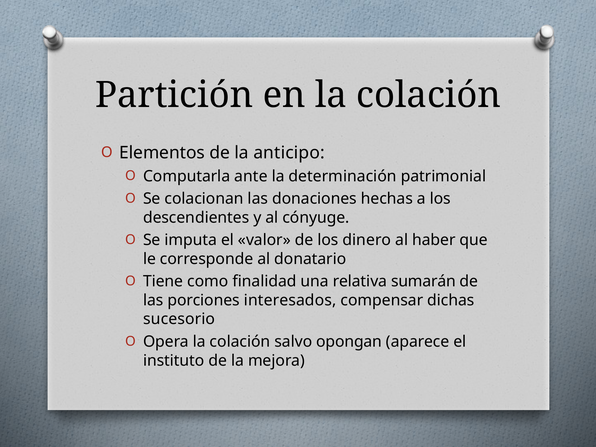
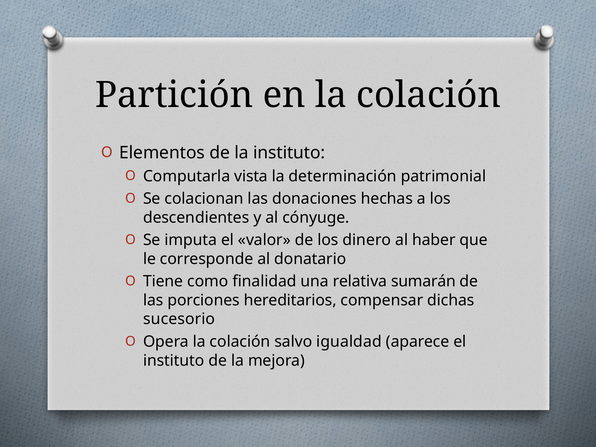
la anticipo: anticipo -> instituto
ante: ante -> vista
interesados: interesados -> hereditarios
opongan: opongan -> igualdad
